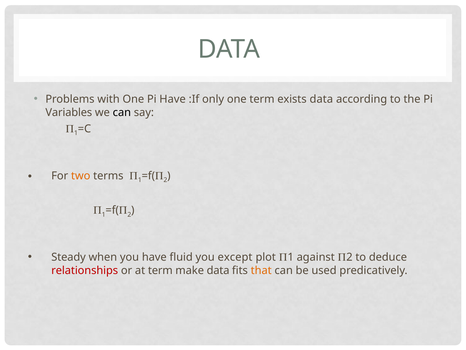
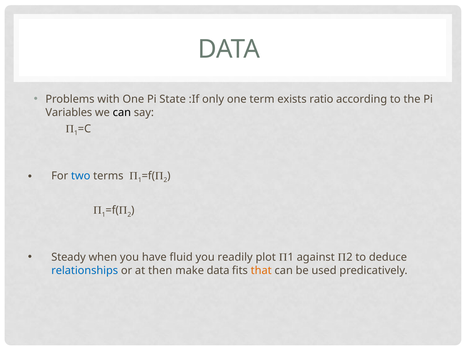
Pi Have: Have -> State
exists data: data -> ratio
two colour: orange -> blue
except: except -> readily
relationships colour: red -> blue
at term: term -> then
